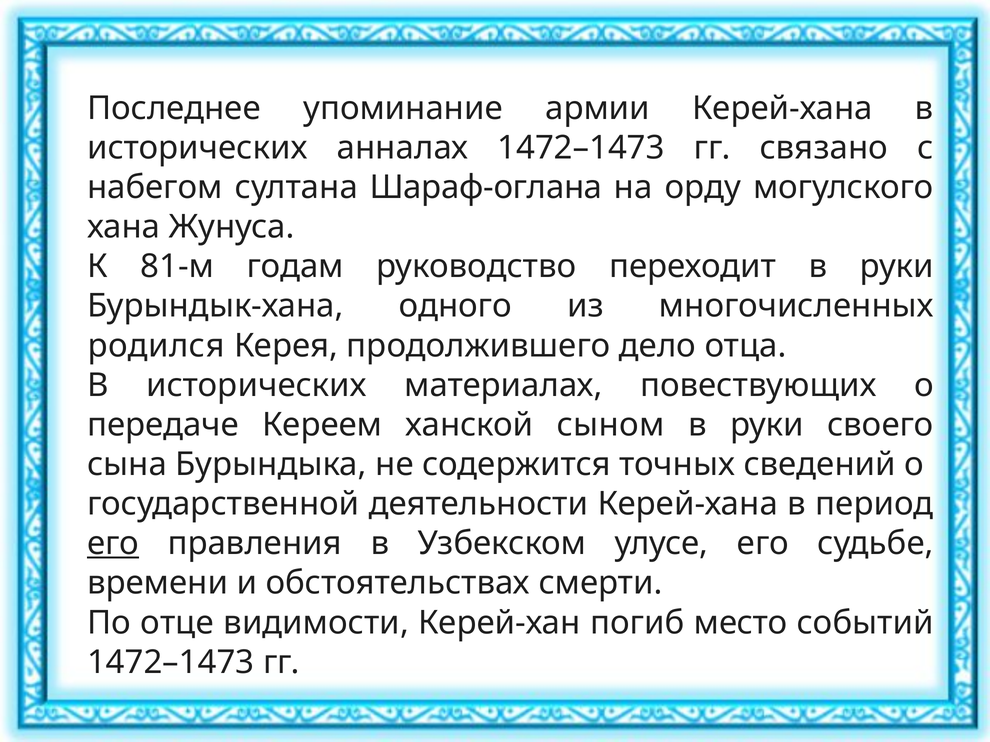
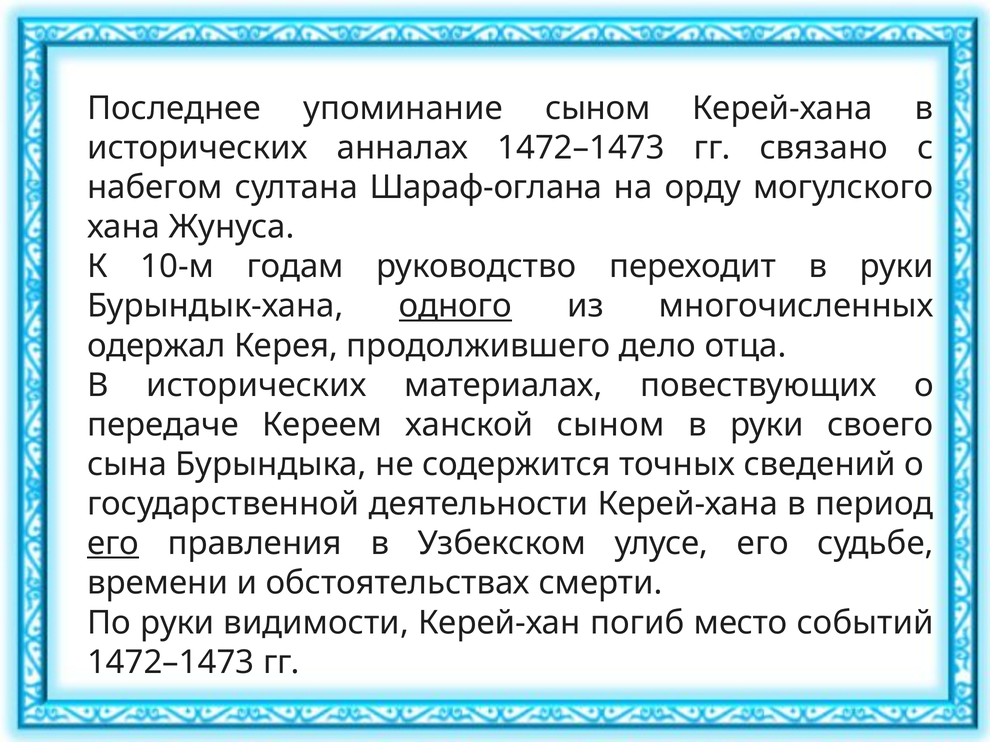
упоминание армии: армии -> сыном
81-м: 81-м -> 10-м
одного underline: none -> present
родился: родился -> одержал
По отце: отце -> руки
